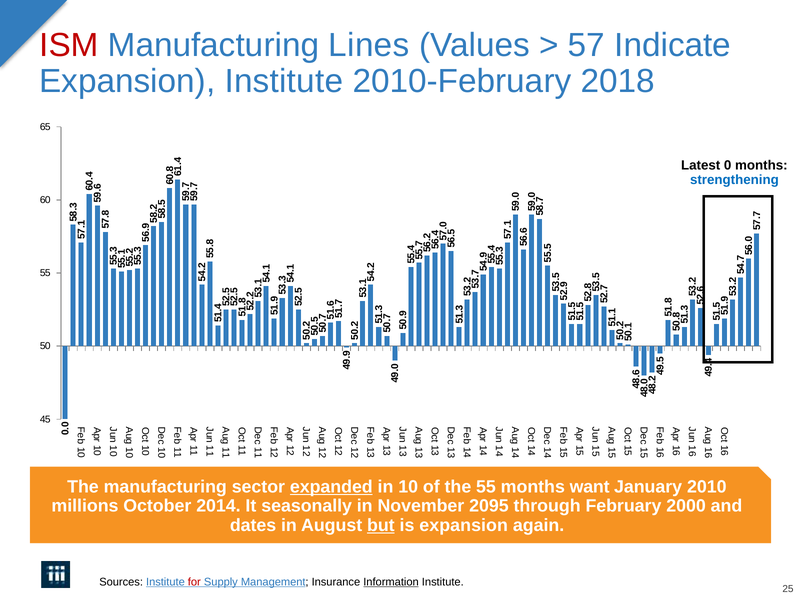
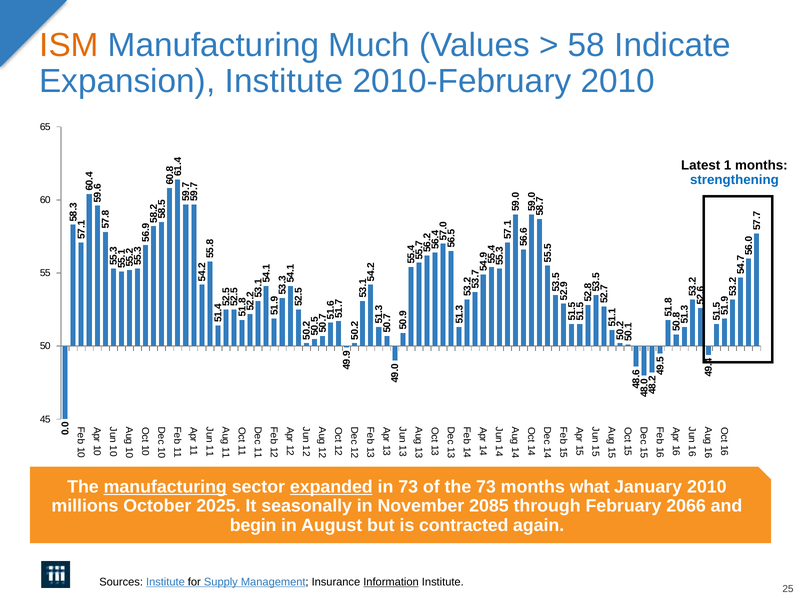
ISM colour: red -> orange
Lines: Lines -> Much
57: 57 -> 58
2010-February 2018: 2018 -> 2010
Latest 0: 0 -> 1
manufacturing at (165, 487) underline: none -> present
in 10: 10 -> 73
the 55: 55 -> 73
want: want -> what
2014: 2014 -> 2025
2095: 2095 -> 2085
2000: 2000 -> 2066
dates: dates -> begin
but underline: present -> none
is expansion: expansion -> contracted
for colour: red -> black
